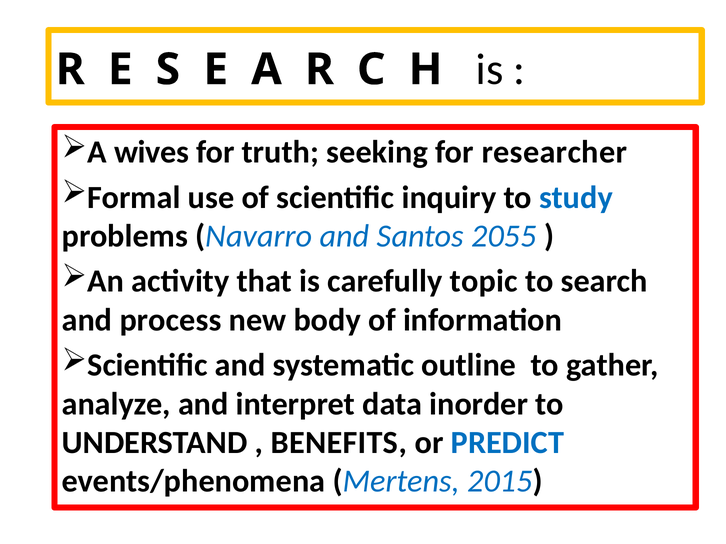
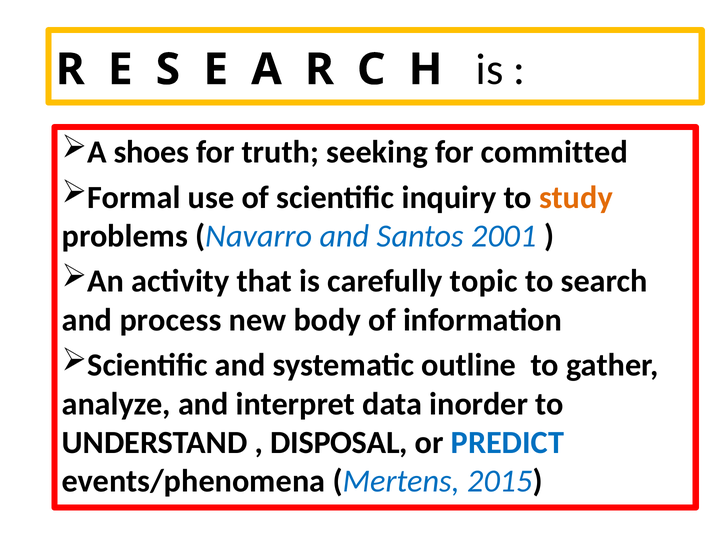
wives: wives -> shoes
researcher: researcher -> committed
study colour: blue -> orange
2055: 2055 -> 2001
BENEFITS: BENEFITS -> DISPOSAL
